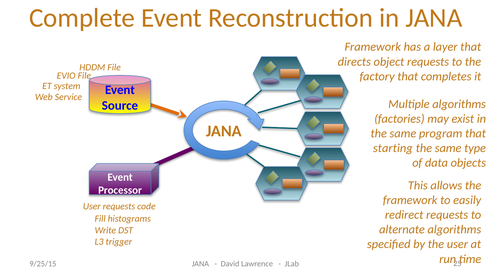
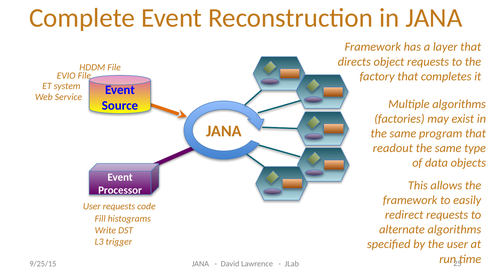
starting: starting -> readout
